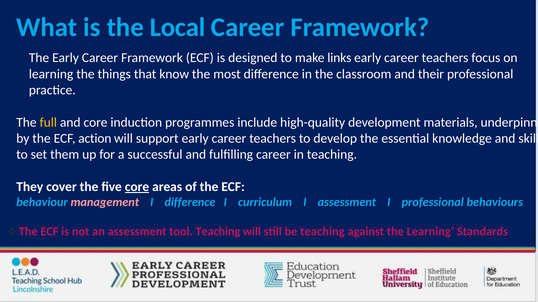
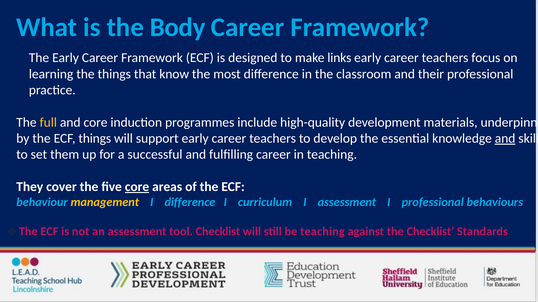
Local: Local -> Body
ECF action: action -> things
and at (505, 139) underline: none -> present
management colour: pink -> yellow
tool Teaching: Teaching -> Checklist
the Learning: Learning -> Checklist
